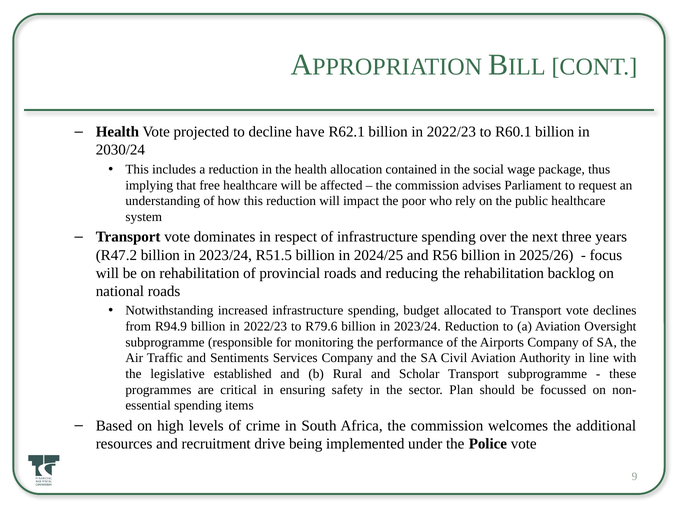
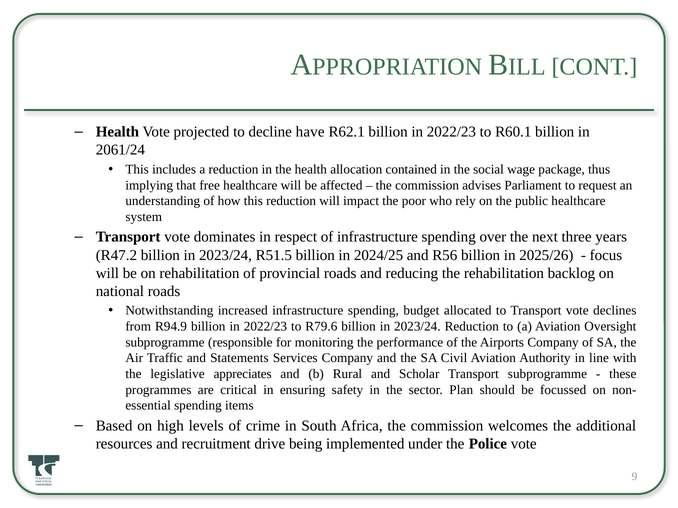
2030/24: 2030/24 -> 2061/24
Sentiments: Sentiments -> Statements
established: established -> appreciates
